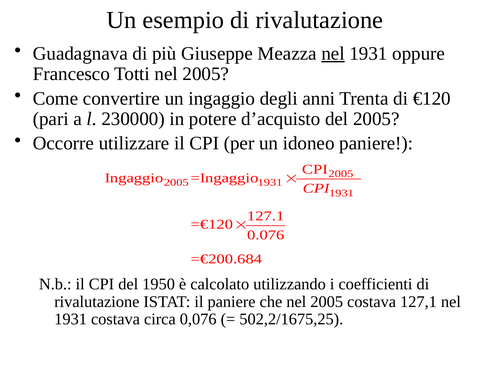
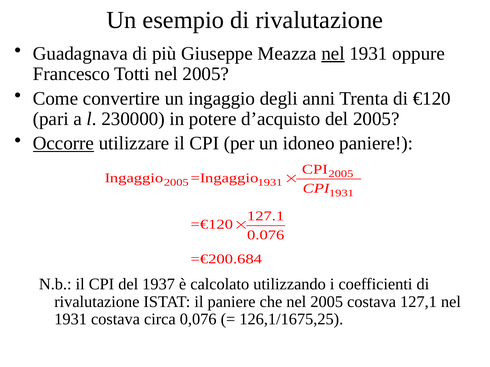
Occorre underline: none -> present
1950: 1950 -> 1937
502,2/1675,25: 502,2/1675,25 -> 126,1/1675,25
